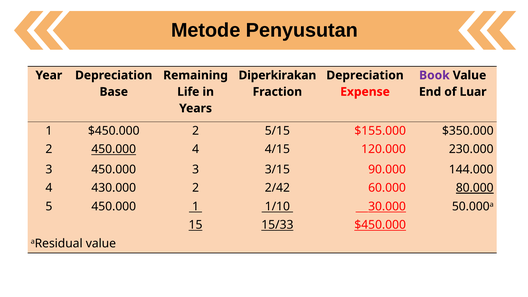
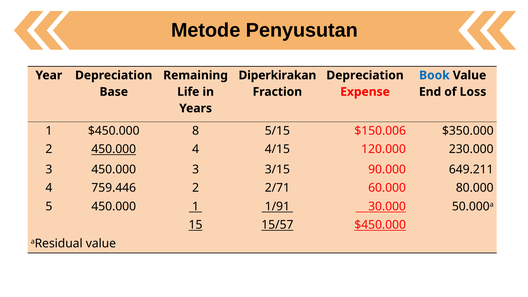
Book colour: purple -> blue
Luar: Luar -> Loss
$450.000 2: 2 -> 8
$155.000: $155.000 -> $150.006
144.000: 144.000 -> 649.211
430.000: 430.000 -> 759.446
2/42: 2/42 -> 2/71
80.000 underline: present -> none
1/10: 1/10 -> 1/91
15/33: 15/33 -> 15/57
